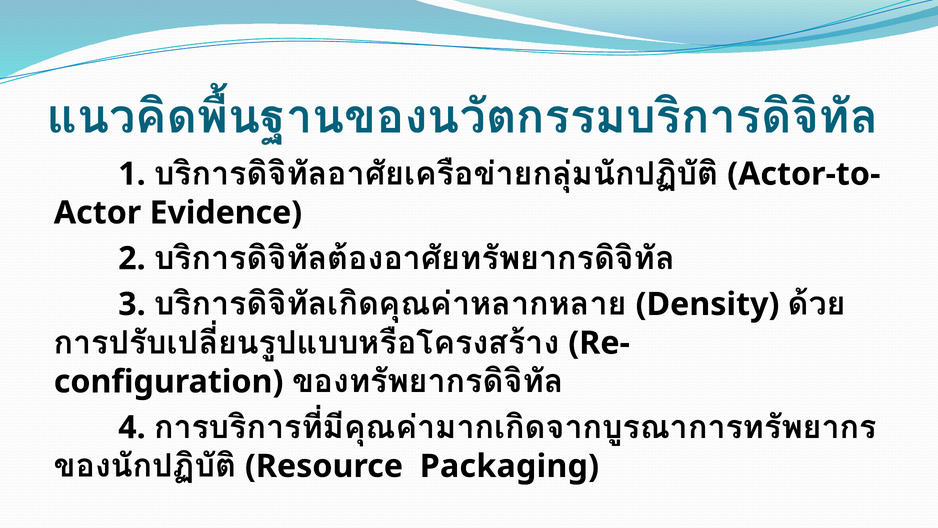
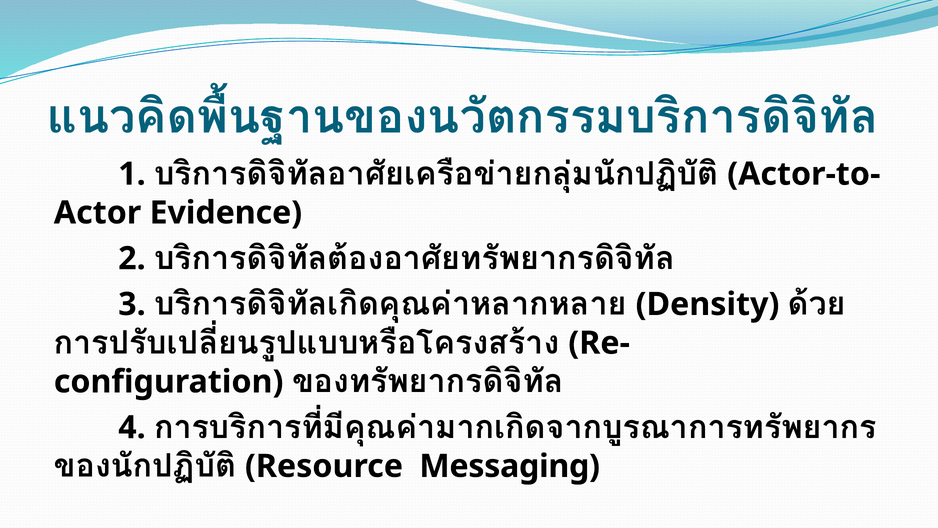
Packaging: Packaging -> Messaging
